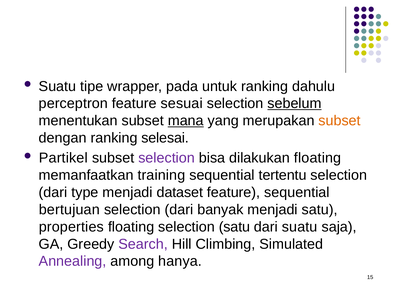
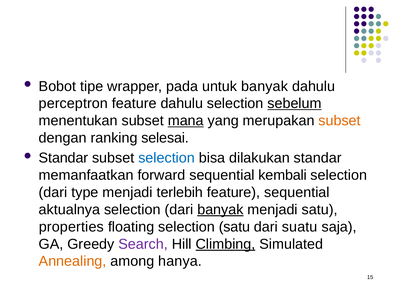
Suatu at (57, 86): Suatu -> Bobot
untuk ranking: ranking -> banyak
feature sesuai: sesuai -> dahulu
Partikel at (63, 158): Partikel -> Standar
selection at (167, 158) colour: purple -> blue
dilakukan floating: floating -> standar
training: training -> forward
tertentu: tertentu -> kembali
dataset: dataset -> terlebih
bertujuan: bertujuan -> aktualnya
banyak at (220, 209) underline: none -> present
Climbing underline: none -> present
Annealing colour: purple -> orange
